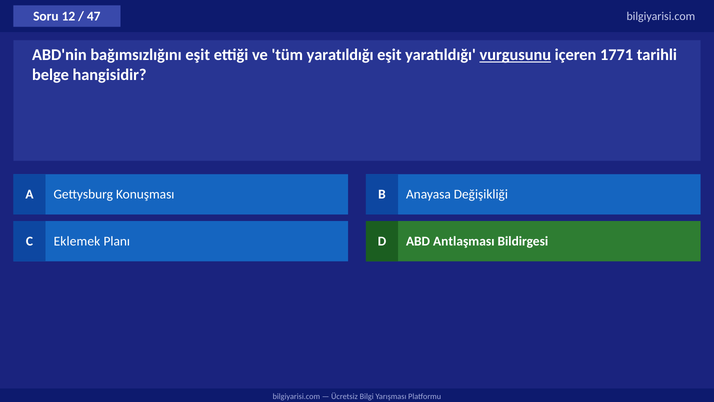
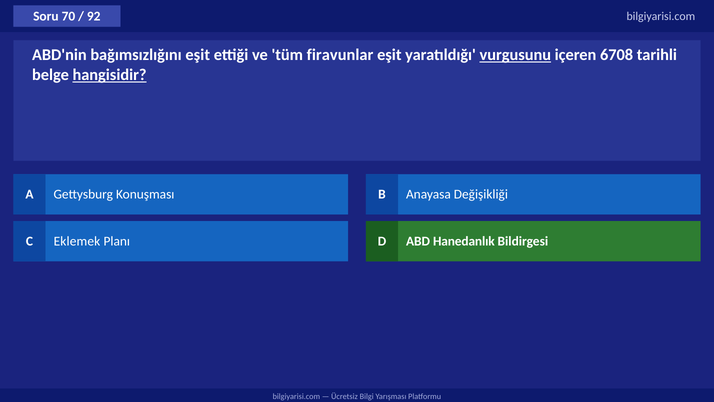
12: 12 -> 70
47: 47 -> 92
tüm yaratıldığı: yaratıldığı -> firavunlar
1771: 1771 -> 6708
hangisidir underline: none -> present
Antlaşması: Antlaşması -> Hanedanlık
